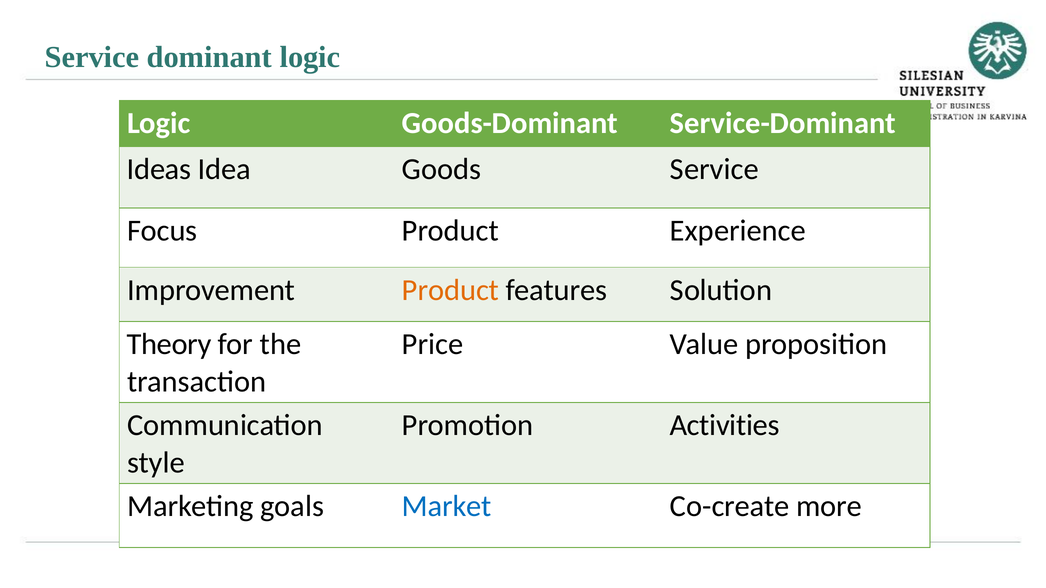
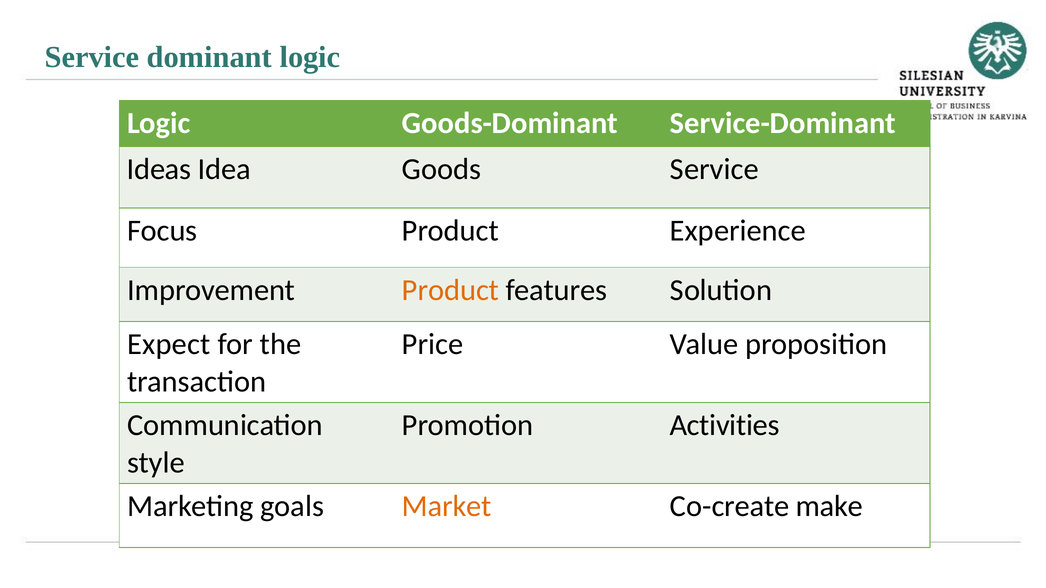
Theory: Theory -> Expect
Market colour: blue -> orange
more: more -> make
